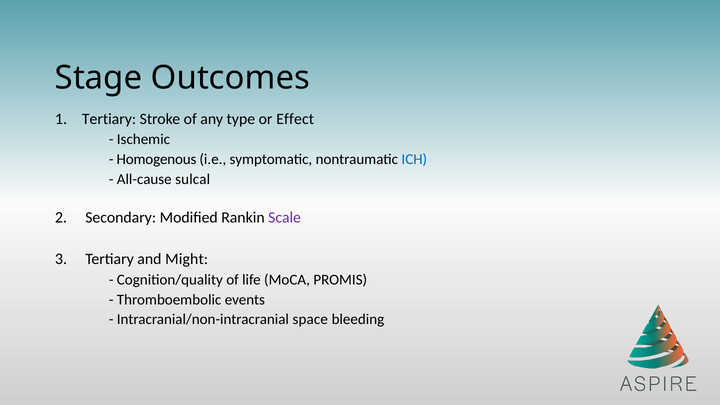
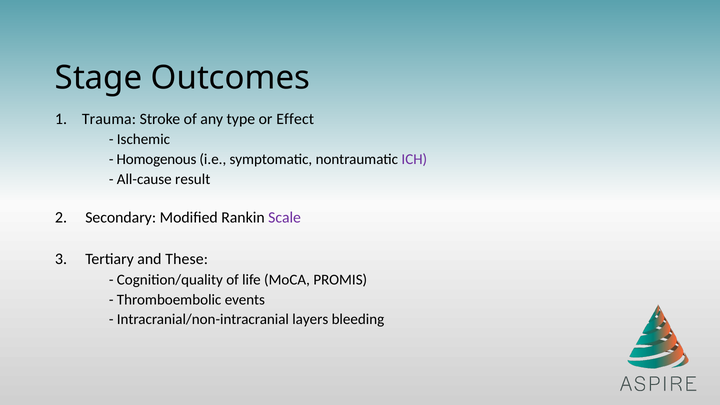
Tertiary at (109, 119): Tertiary -> Trauma
ICH colour: blue -> purple
sulcal: sulcal -> result
Might: Might -> These
space: space -> layers
